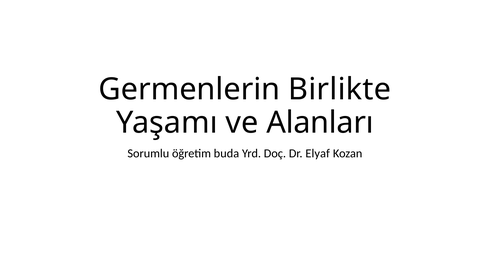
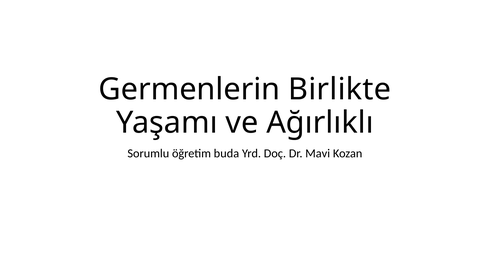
Alanları: Alanları -> Ağırlıklı
Elyaf: Elyaf -> Mavi
